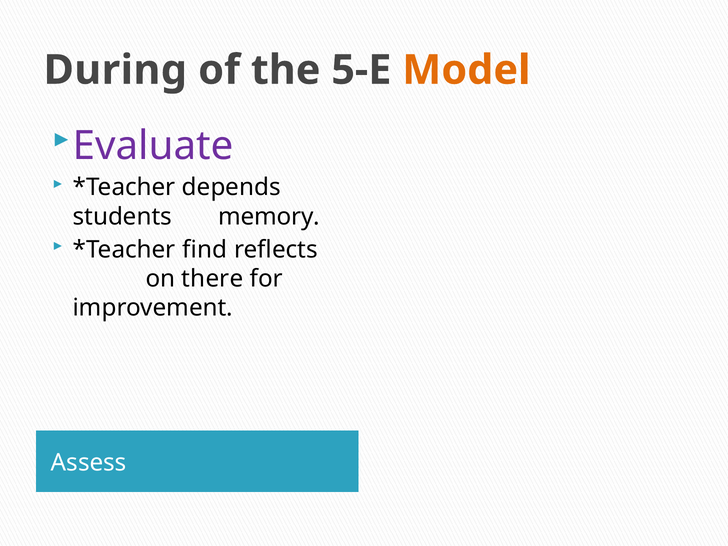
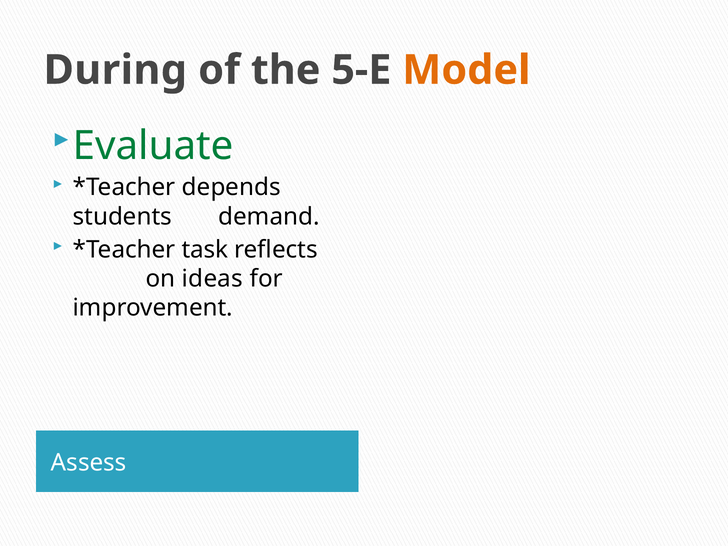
Evaluate colour: purple -> green
memory: memory -> demand
find: find -> task
there: there -> ideas
